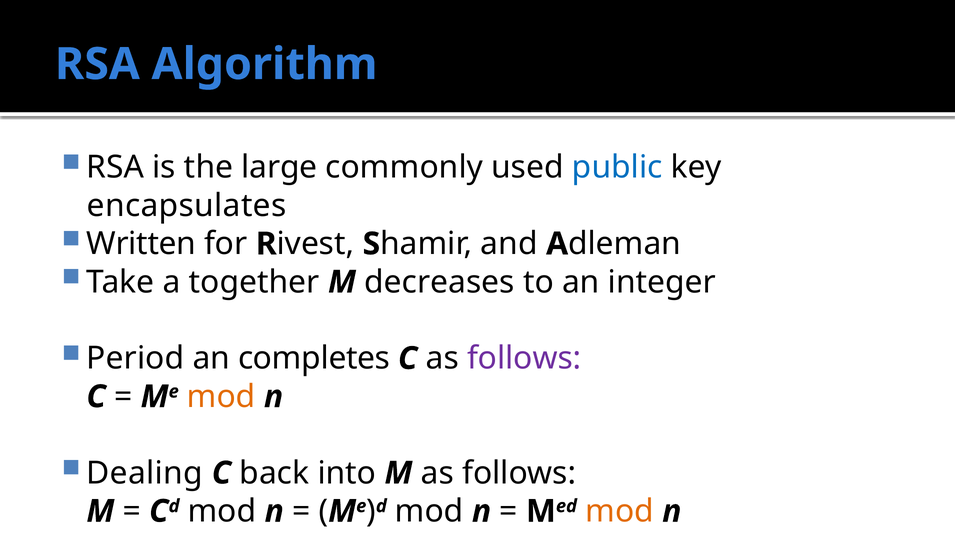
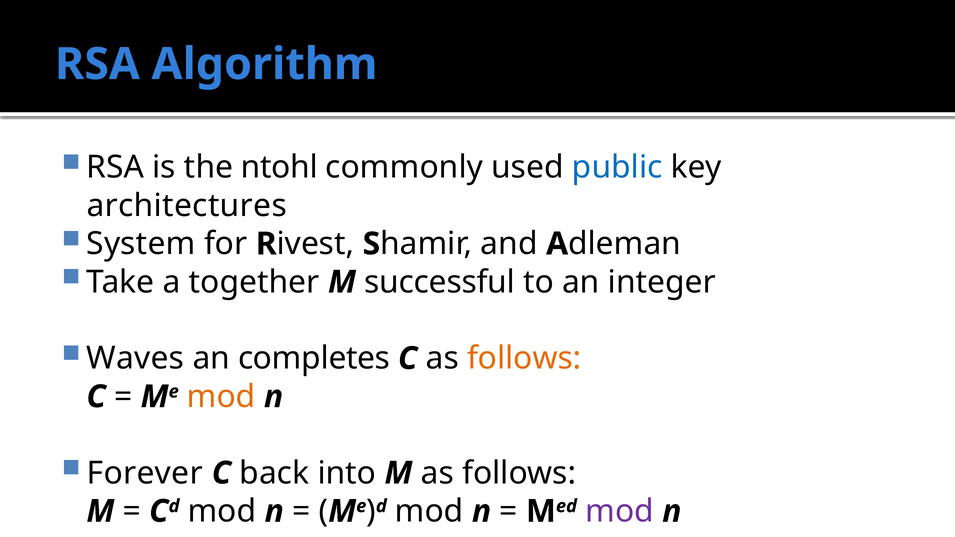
large: large -> ntohl
encapsulates: encapsulates -> architectures
Written: Written -> System
decreases: decreases -> successful
Period: Period -> Waves
follows at (524, 359) colour: purple -> orange
Dealing: Dealing -> Forever
mod at (620, 511) colour: orange -> purple
